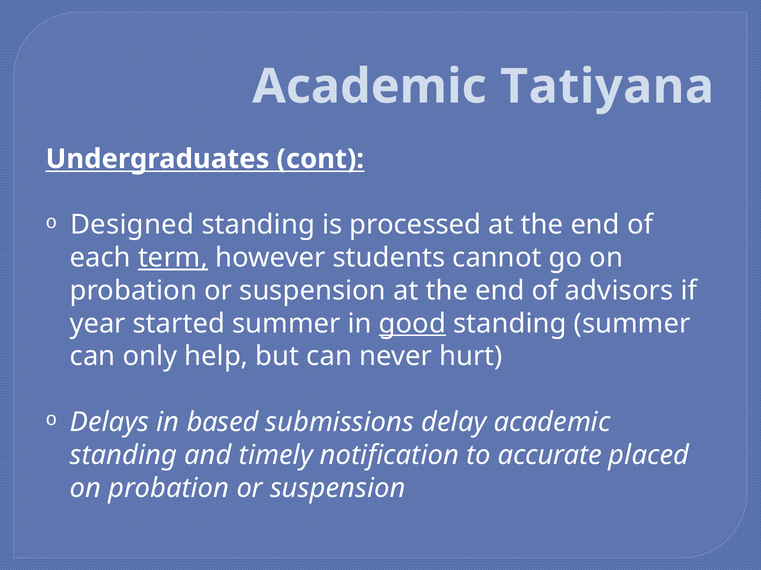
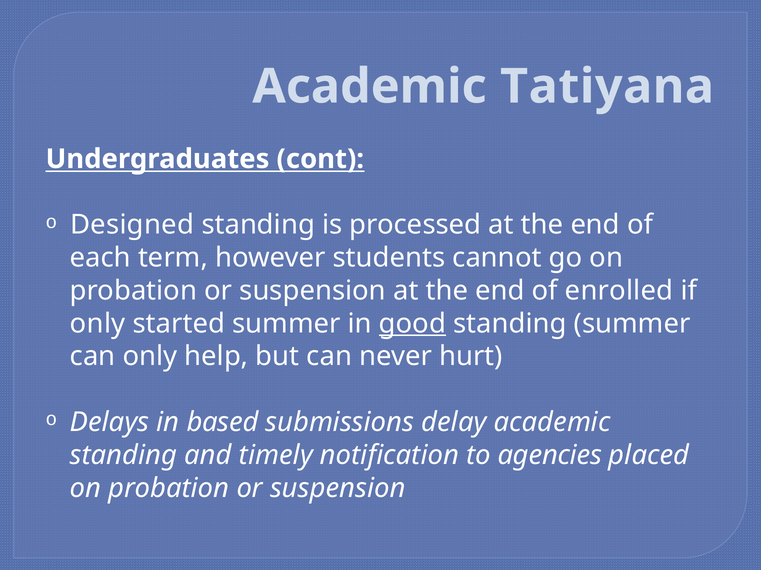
term underline: present -> none
advisors: advisors -> enrolled
year at (98, 324): year -> only
accurate: accurate -> agencies
